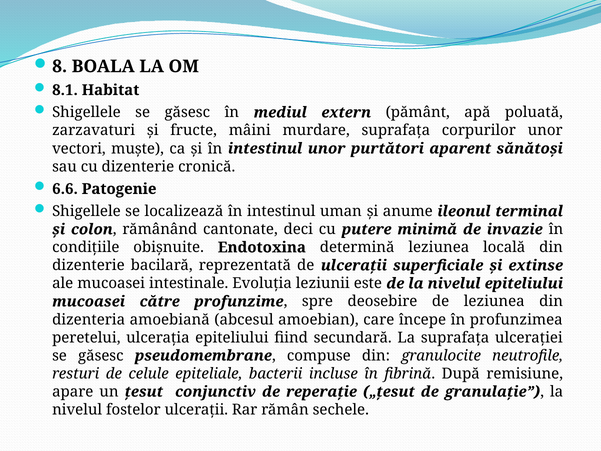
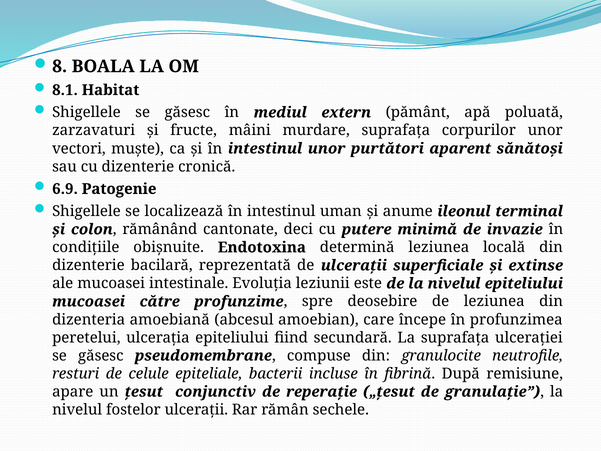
6.6: 6.6 -> 6.9
